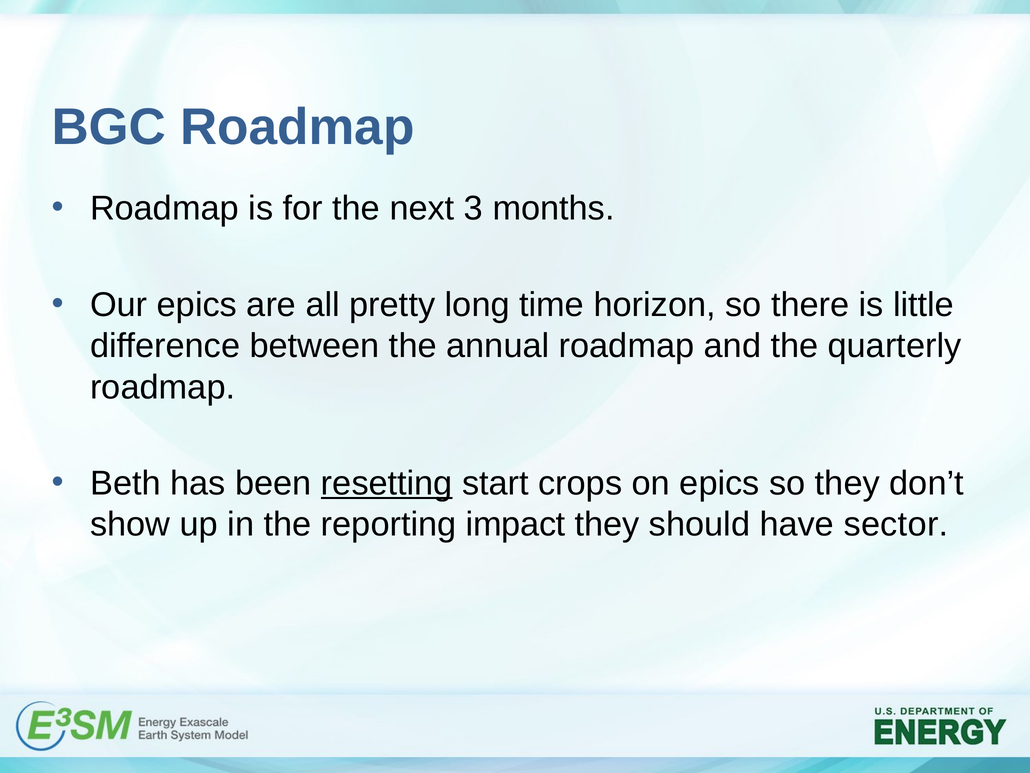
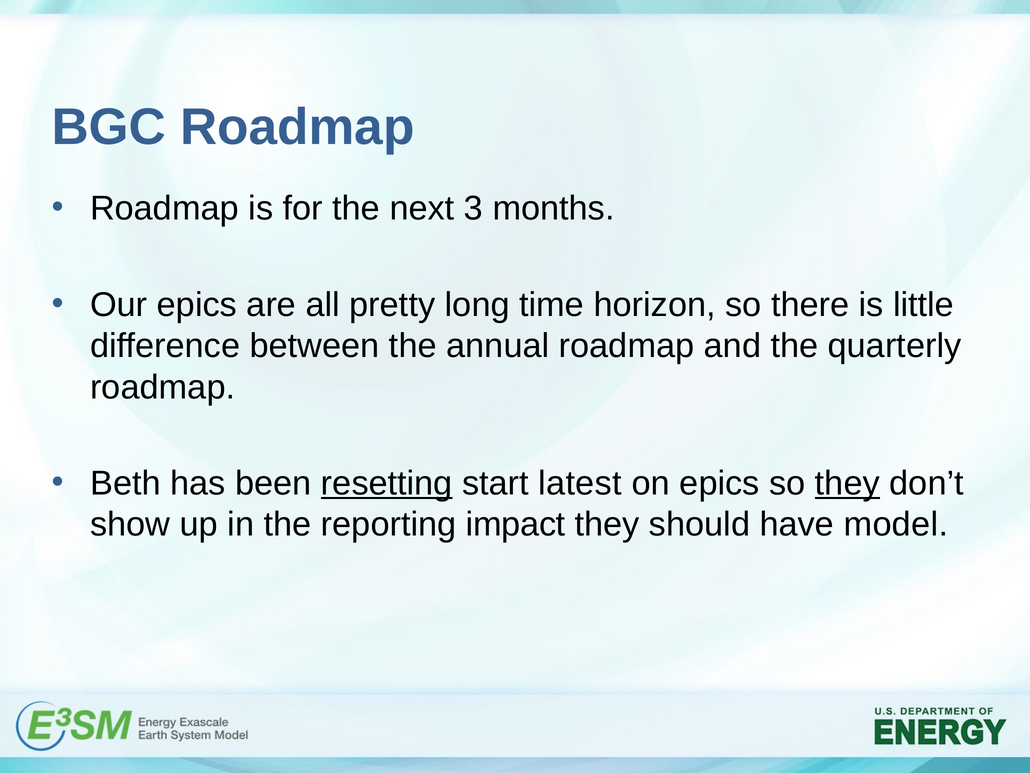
crops: crops -> latest
they at (847, 483) underline: none -> present
sector: sector -> model
